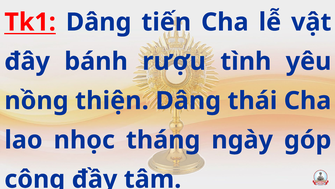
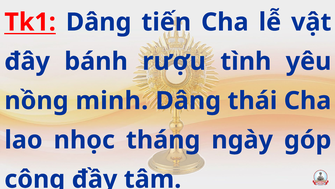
thiện: thiện -> minh
